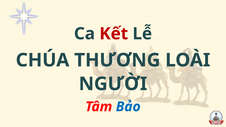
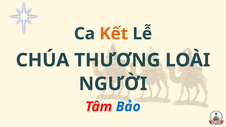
Kết colour: red -> orange
